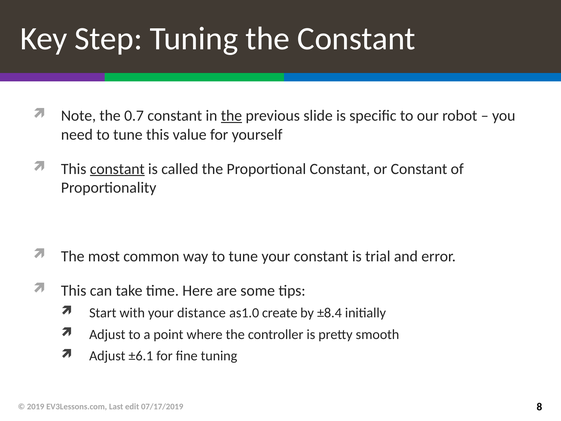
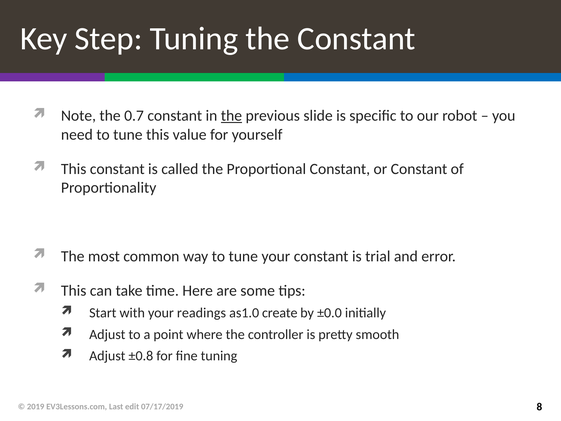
constant at (117, 169) underline: present -> none
distance: distance -> readings
±8.4: ±8.4 -> ±0.0
±6.1: ±6.1 -> ±0.8
